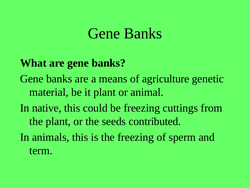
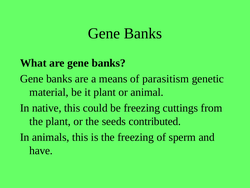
agriculture: agriculture -> parasitism
term: term -> have
